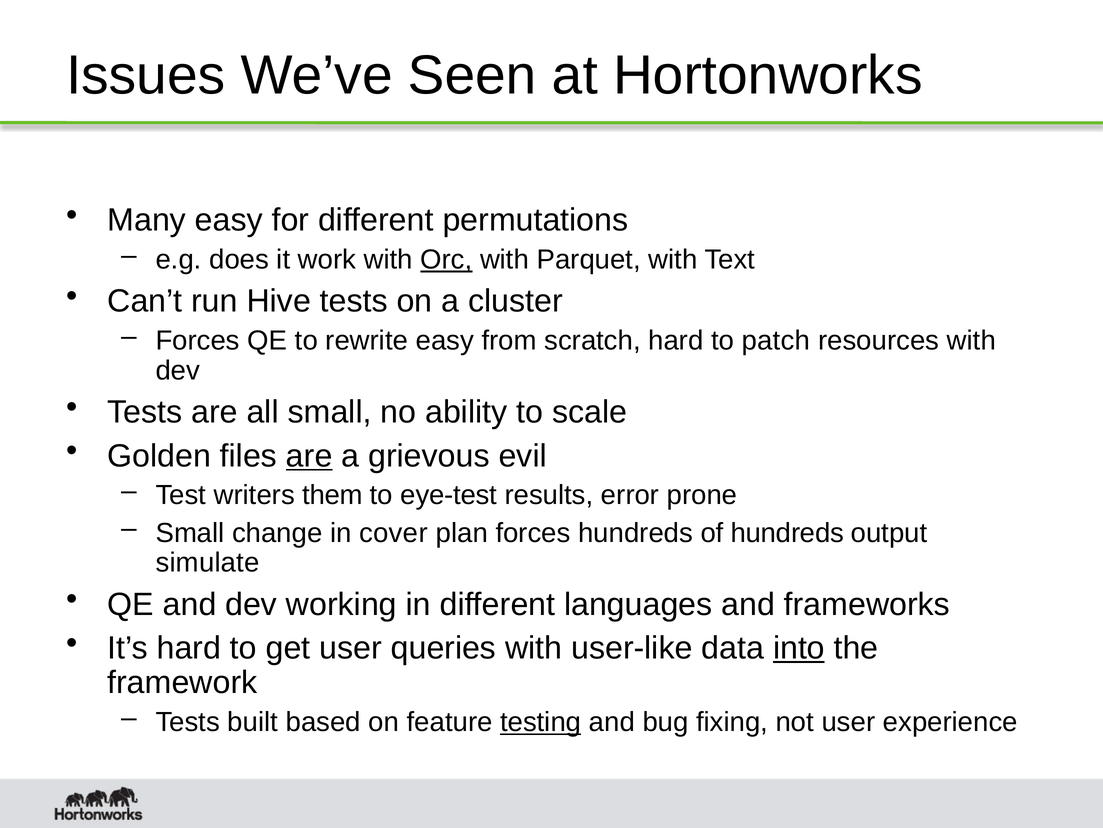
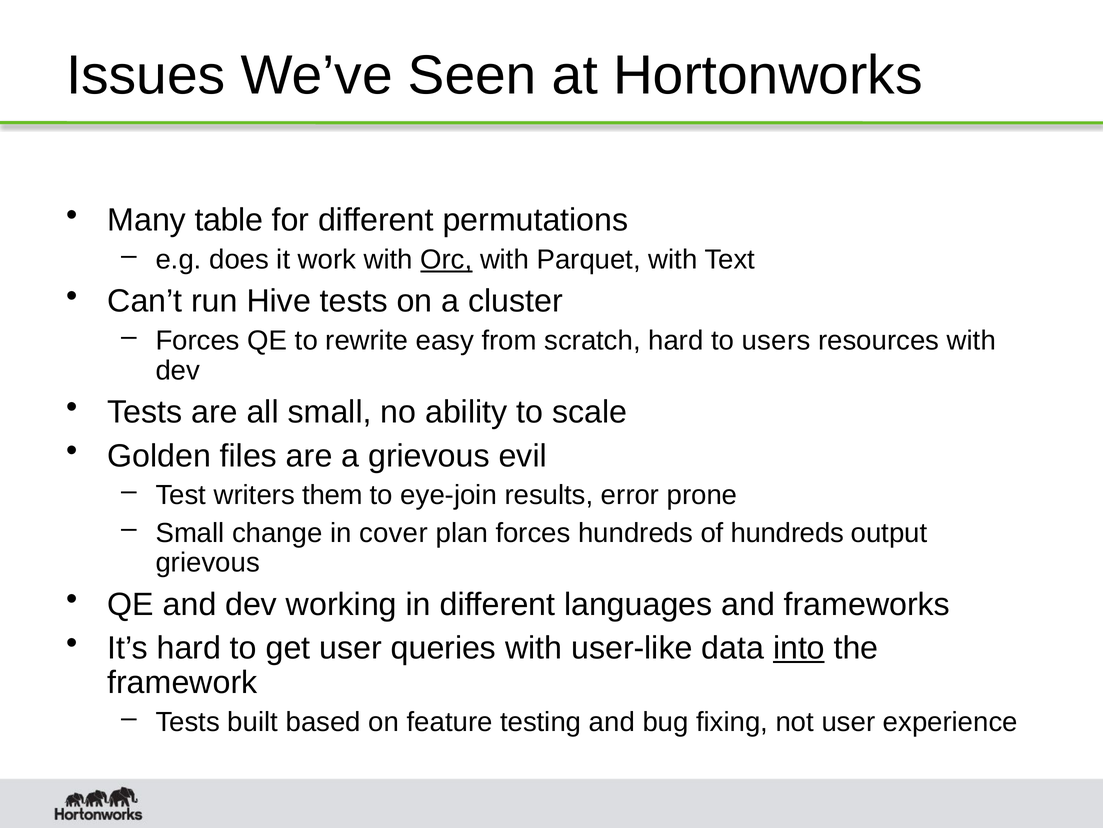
Many easy: easy -> table
patch: patch -> users
are at (309, 456) underline: present -> none
eye-test: eye-test -> eye-join
simulate at (208, 562): simulate -> grievous
testing underline: present -> none
